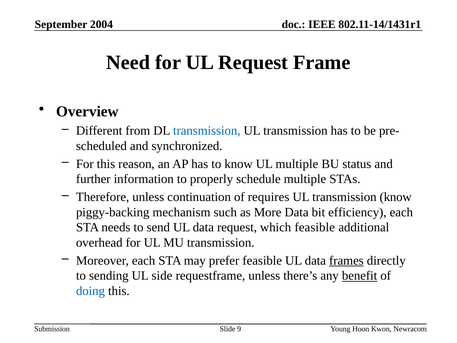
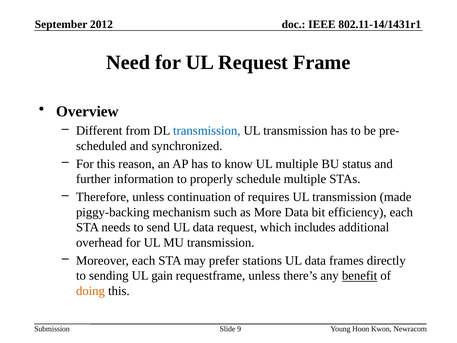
2004: 2004 -> 2012
transmission know: know -> made
which feasible: feasible -> includes
prefer feasible: feasible -> stations
frames underline: present -> none
side: side -> gain
doing colour: blue -> orange
